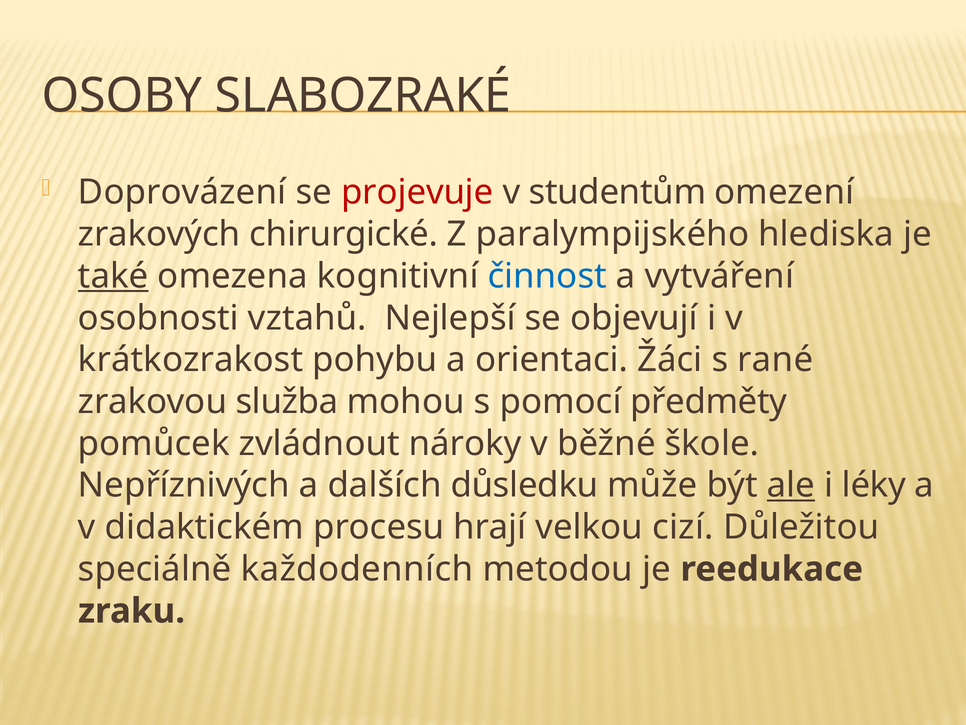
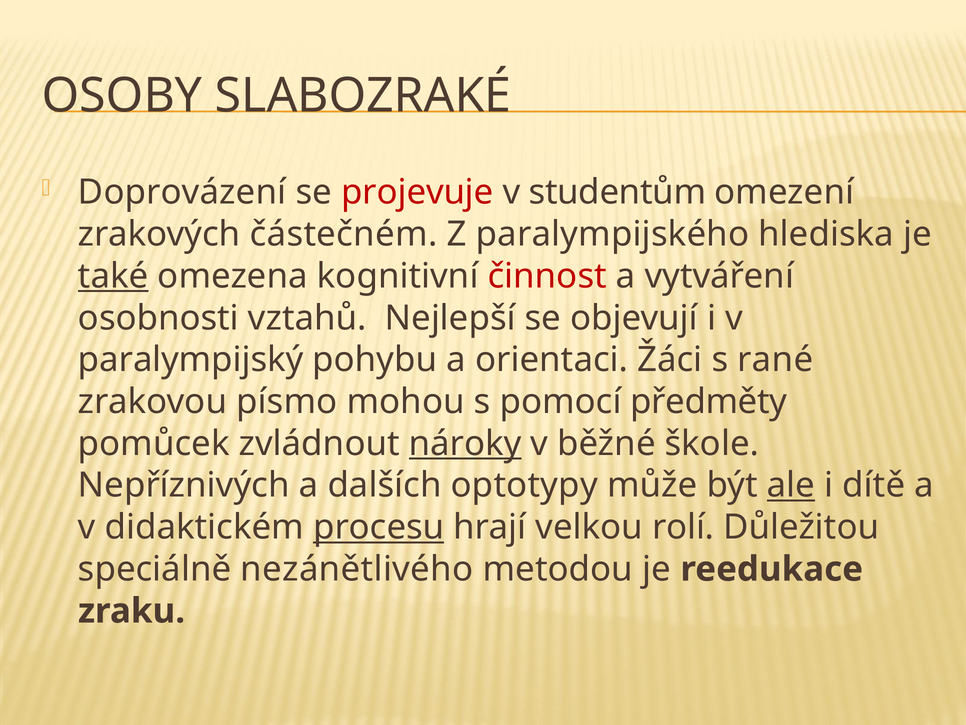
chirurgické: chirurgické -> částečném
činnost colour: blue -> red
krátkozrakost: krátkozrakost -> paralympijský
služba: služba -> písmo
nároky underline: none -> present
důsledku: důsledku -> optotypy
léky: léky -> dítě
procesu underline: none -> present
cizí: cizí -> rolí
každodenních: každodenních -> nezánětlivého
